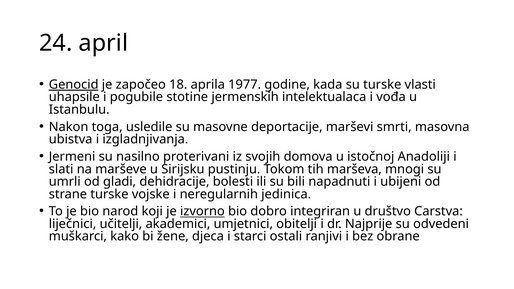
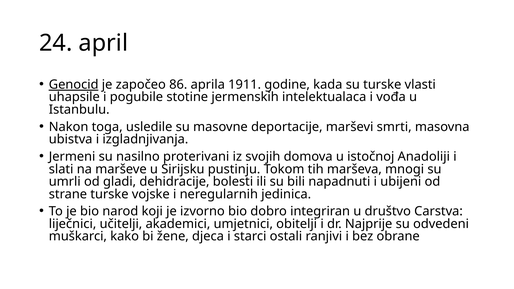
18: 18 -> 86
1977: 1977 -> 1911
izvorno underline: present -> none
